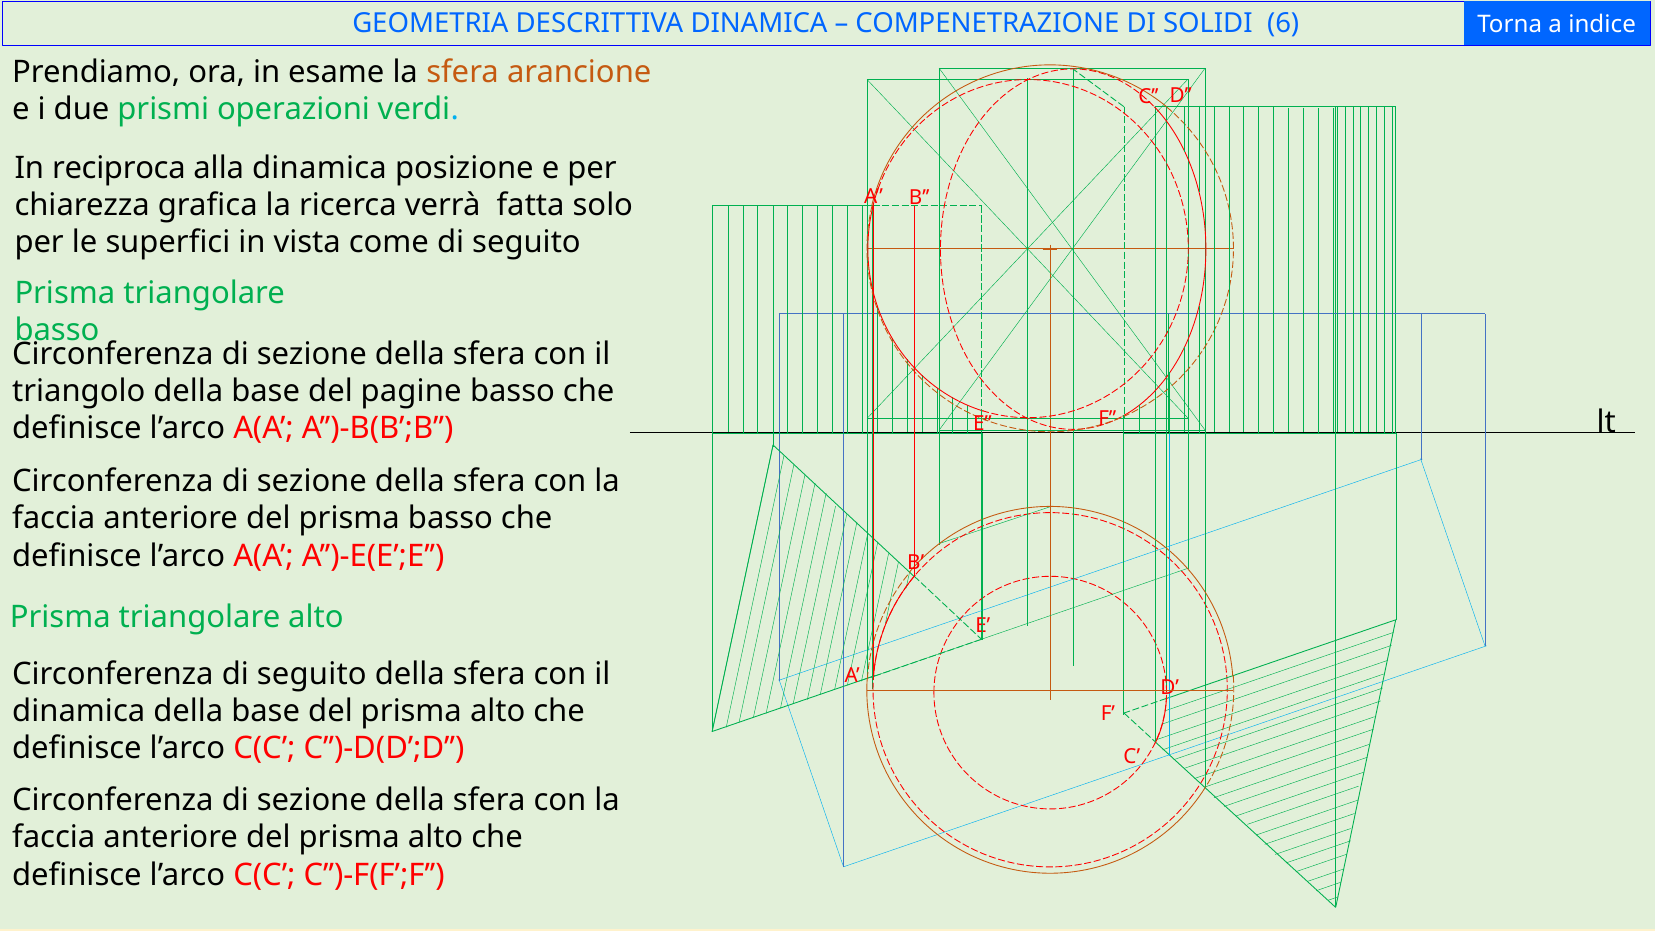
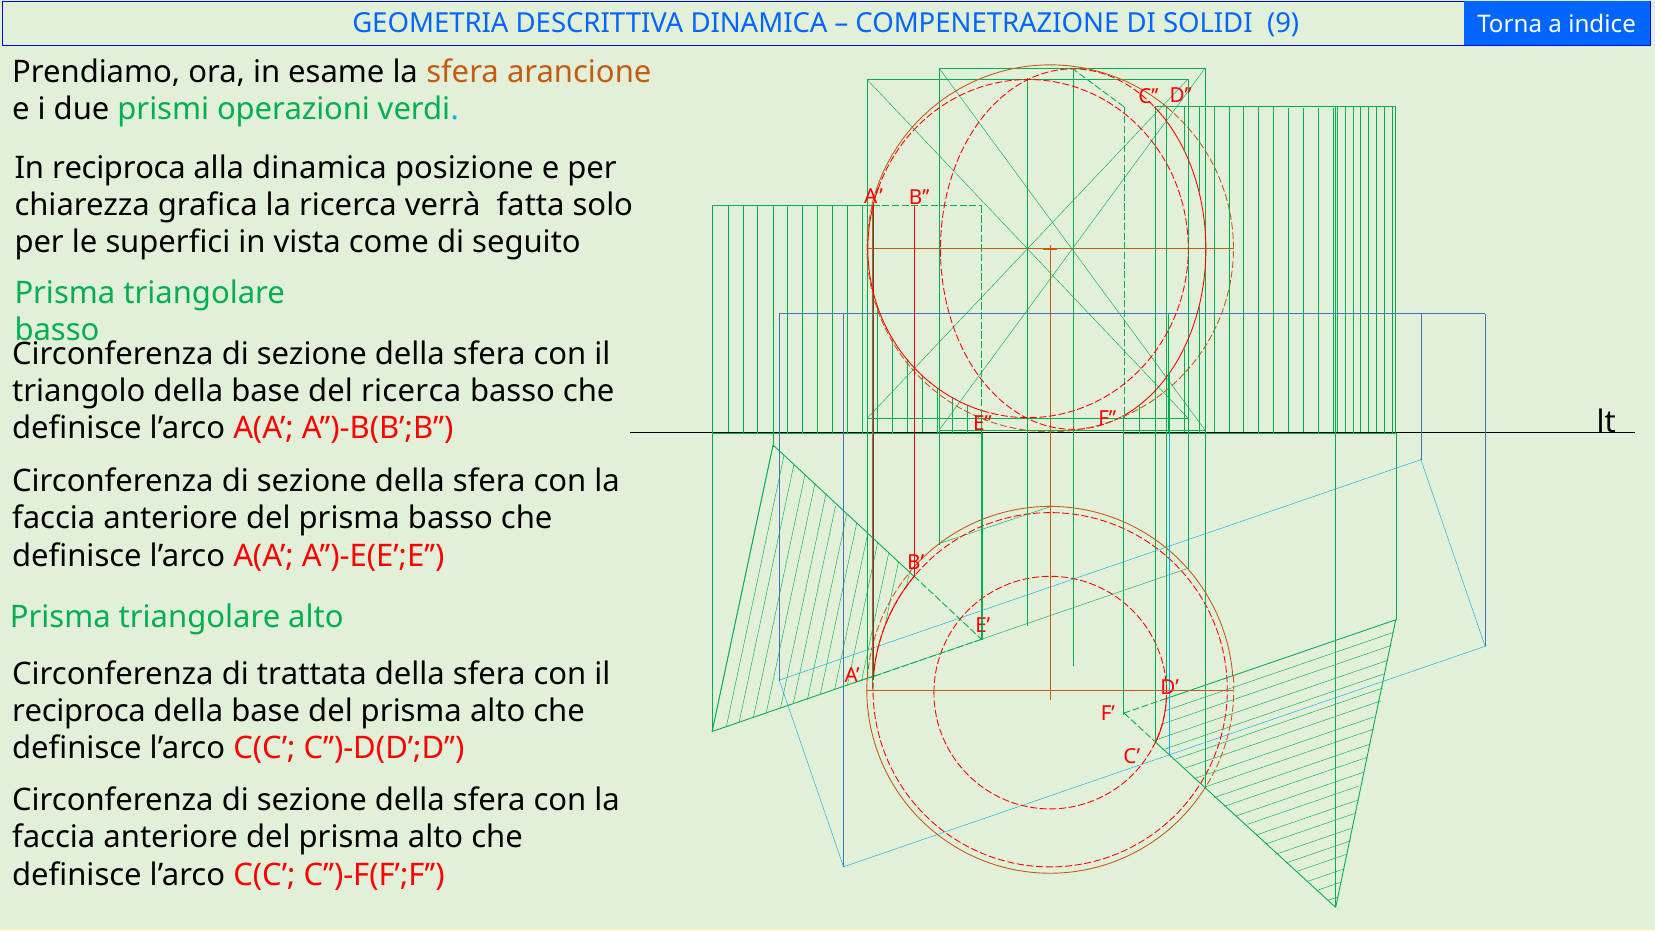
6: 6 -> 9
del pagine: pagine -> ricerca
Circonferenza di seguito: seguito -> trattata
dinamica at (79, 711): dinamica -> reciproca
